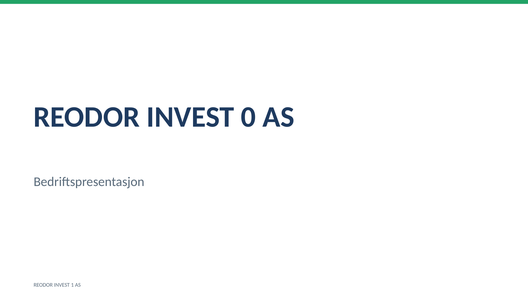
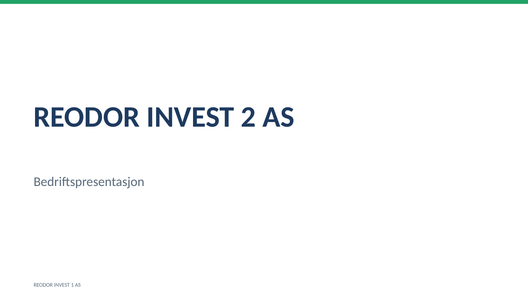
0: 0 -> 2
